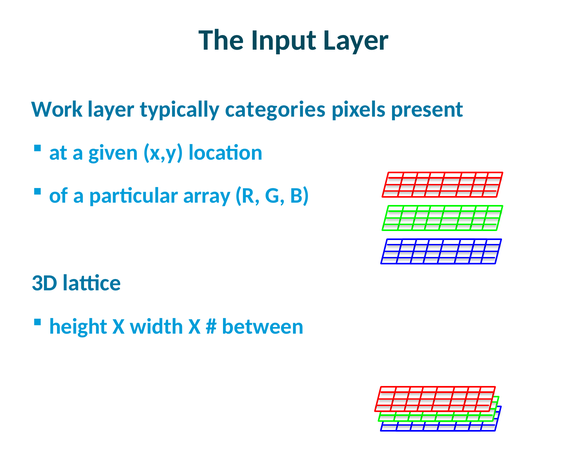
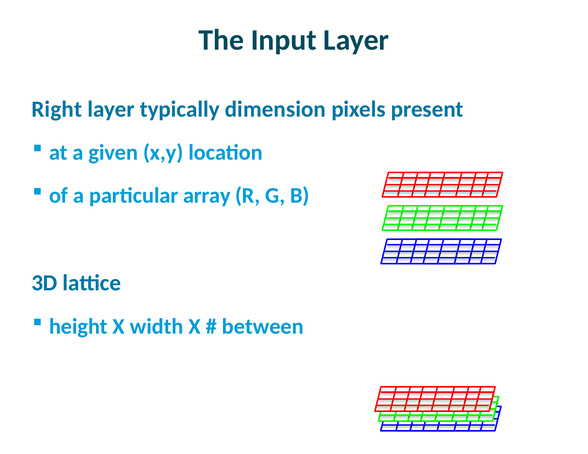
Work: Work -> Right
categories: categories -> dimension
